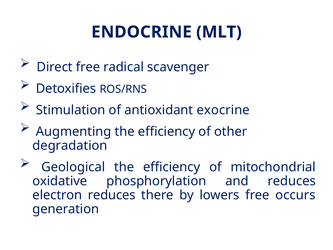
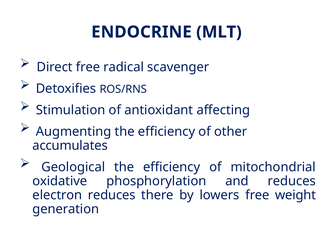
exocrine: exocrine -> affecting
degradation: degradation -> accumulates
occurs: occurs -> weight
